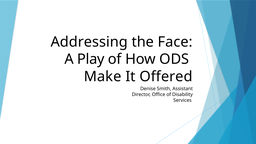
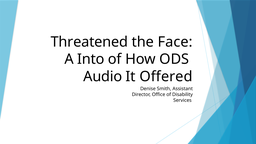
Addressing: Addressing -> Threatened
Play: Play -> Into
Make: Make -> Audio
